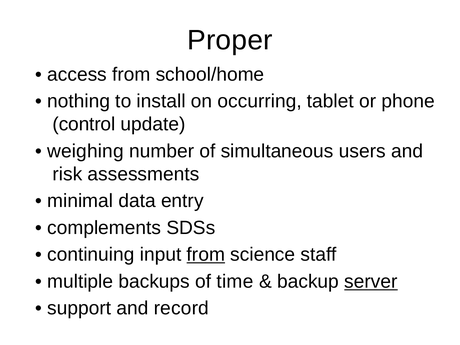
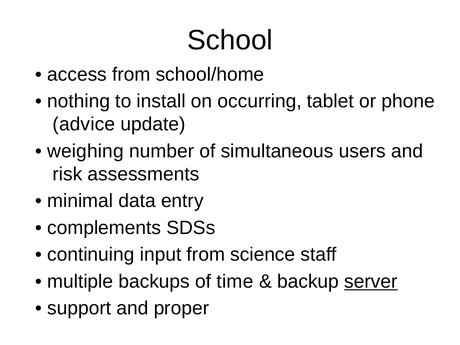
Proper: Proper -> School
control: control -> advice
from at (206, 255) underline: present -> none
record: record -> proper
